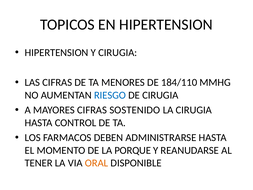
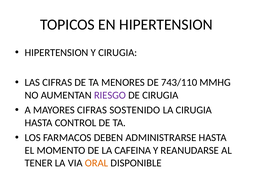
184/110: 184/110 -> 743/110
RIESGO colour: blue -> purple
PORQUE: PORQUE -> CAFEINA
